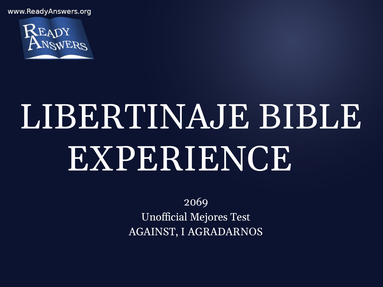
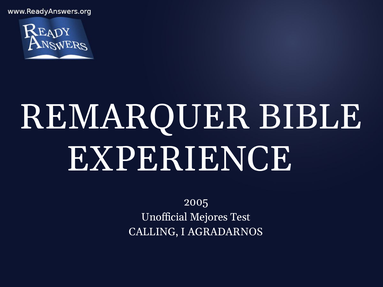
LIBERTINAJE: LIBERTINAJE -> REMARQUER
2069: 2069 -> 2005
AGAINST: AGAINST -> CALLING
